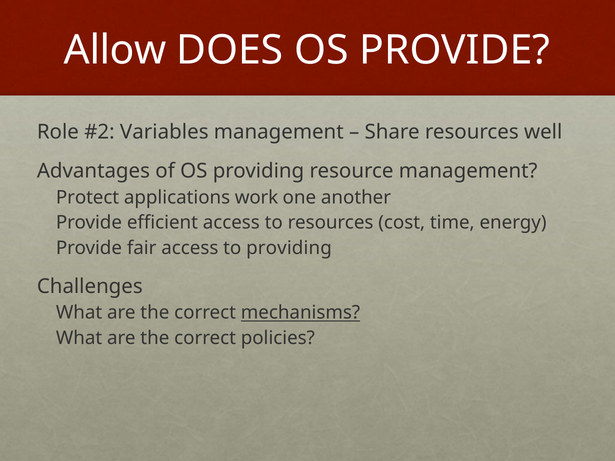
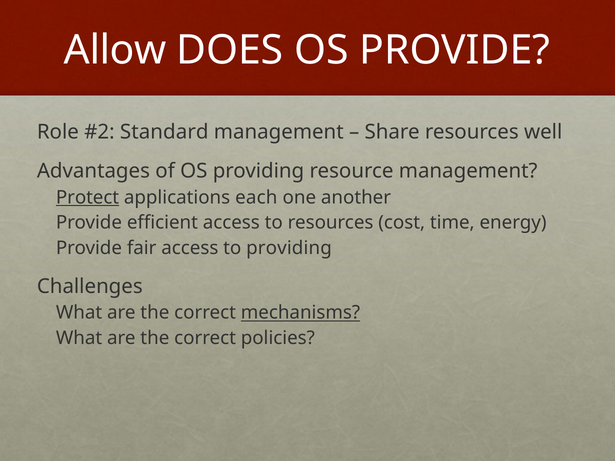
Variables: Variables -> Standard
Protect underline: none -> present
work: work -> each
